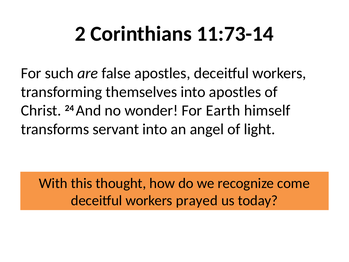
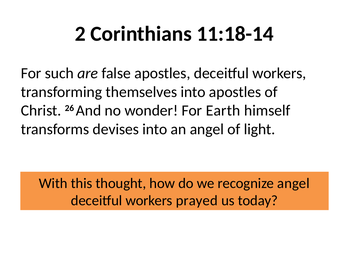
11:73-14: 11:73-14 -> 11:18-14
24: 24 -> 26
servant: servant -> devises
recognize come: come -> angel
